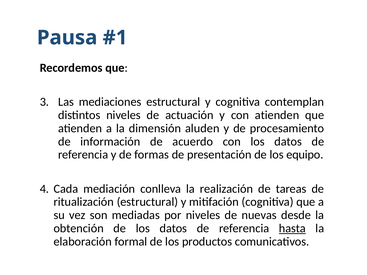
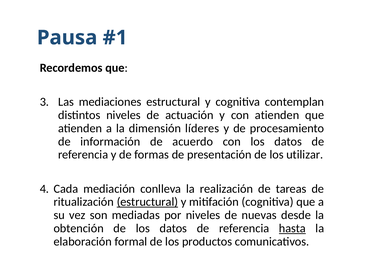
aluden: aluden -> líderes
equipo: equipo -> utilizar
estructural at (147, 202) underline: none -> present
